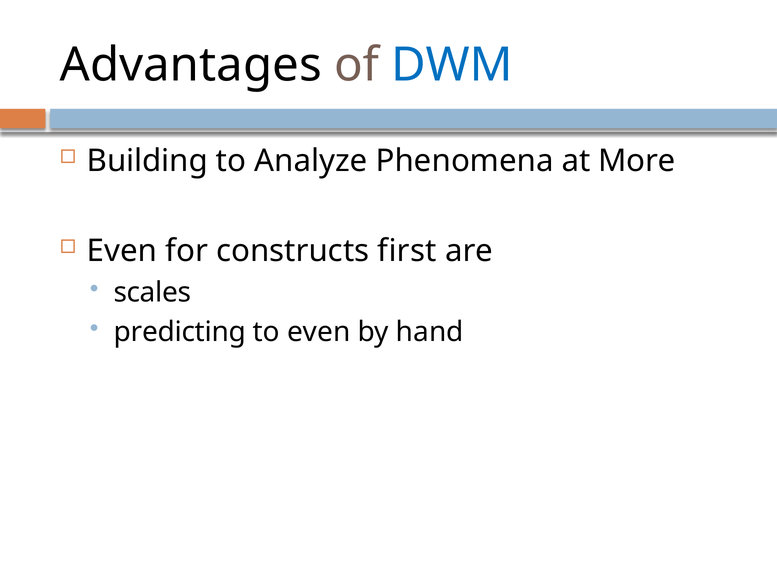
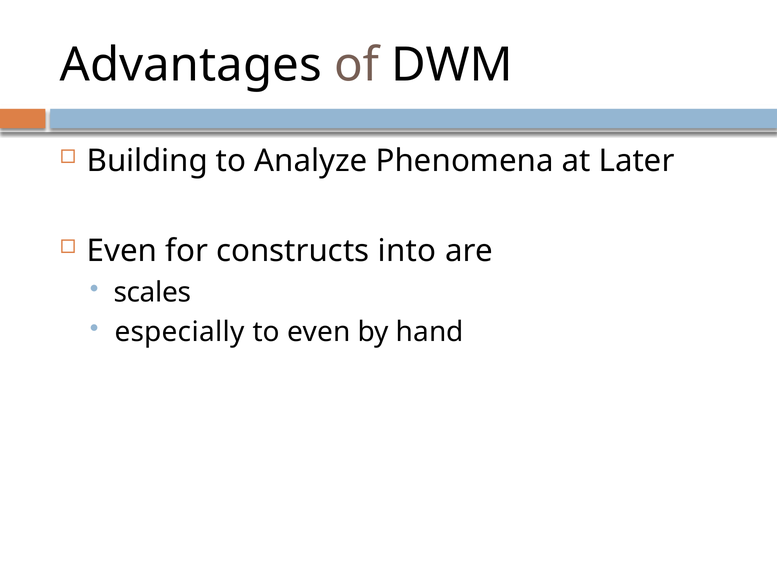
DWM colour: blue -> black
More: More -> Later
first: first -> into
predicting: predicting -> especially
